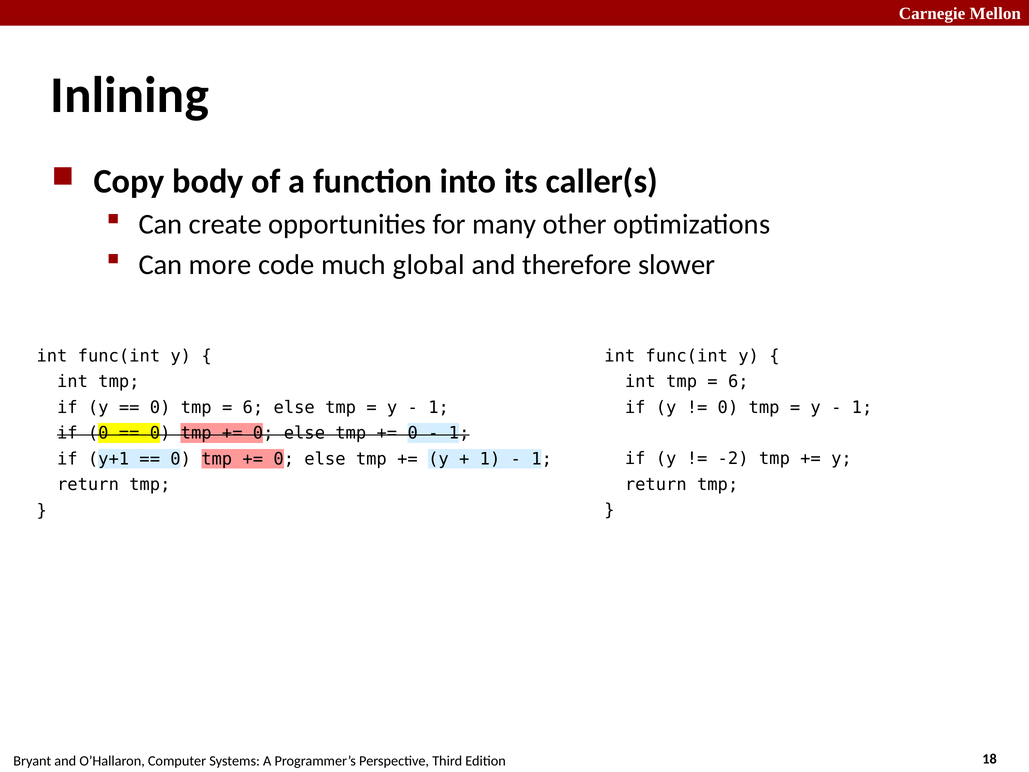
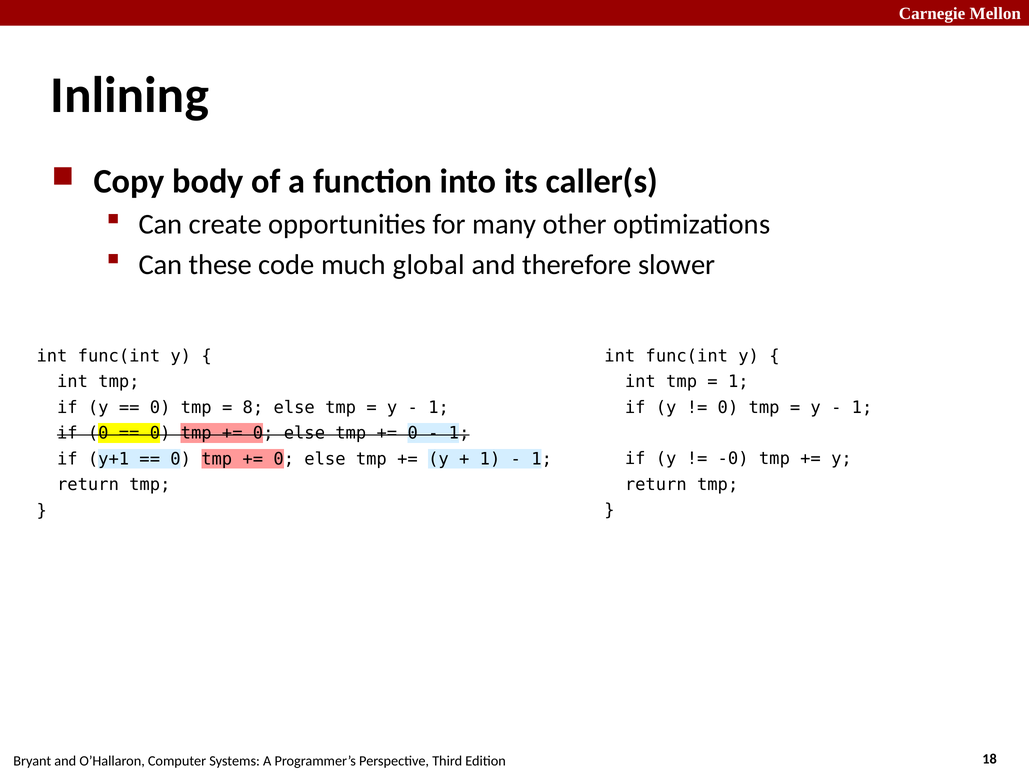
more: more -> these
6 at (738, 382): 6 -> 1
6 at (253, 407): 6 -> 8
-2: -2 -> -0
